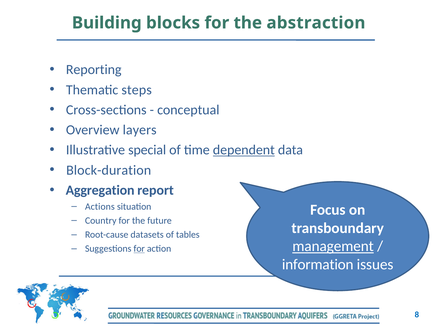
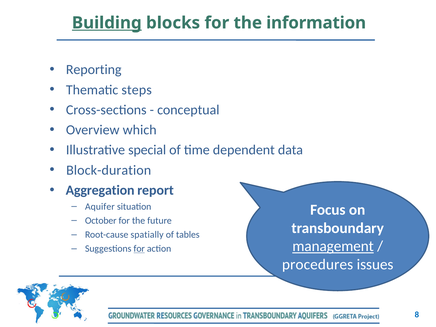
Building underline: none -> present
abstraction: abstraction -> information
layers: layers -> which
dependent underline: present -> none
Actions: Actions -> Aquifer
Country: Country -> October
datasets: datasets -> spatially
information: information -> procedures
